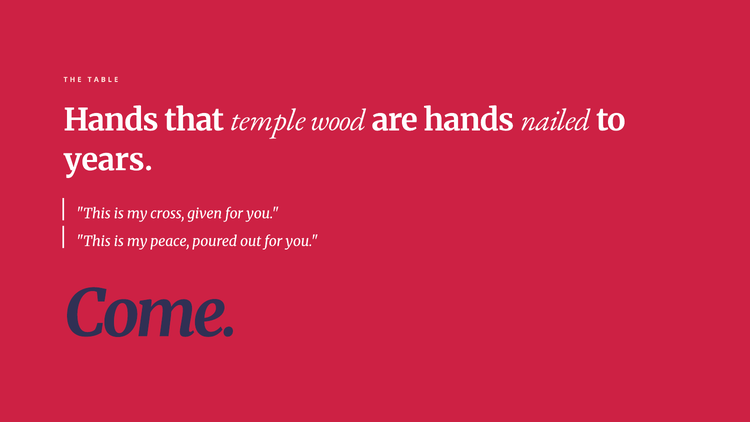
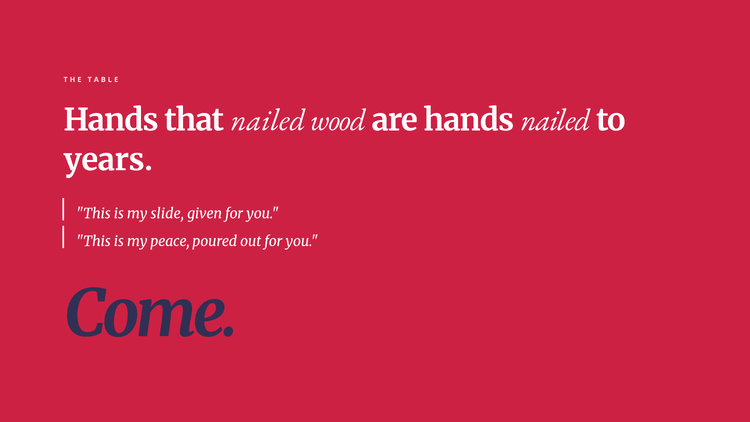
that temple: temple -> nailed
cross: cross -> slide
